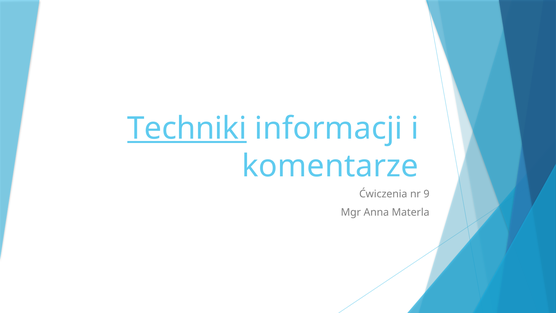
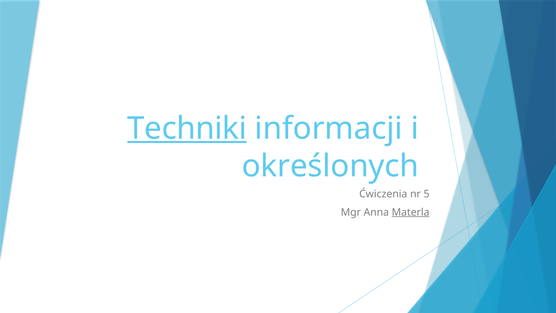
komentarze: komentarze -> określonych
9: 9 -> 5
Materla underline: none -> present
